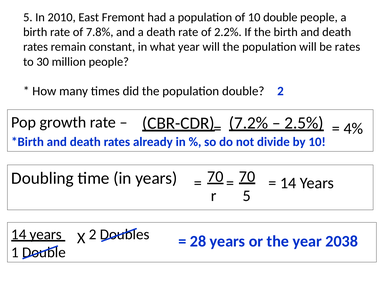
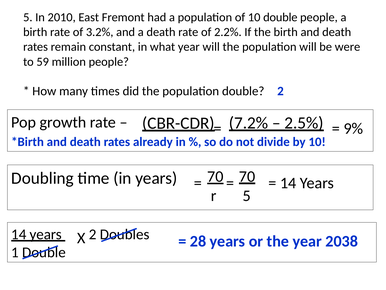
7.8%: 7.8% -> 3.2%
be rates: rates -> were
30: 30 -> 59
4%: 4% -> 9%
